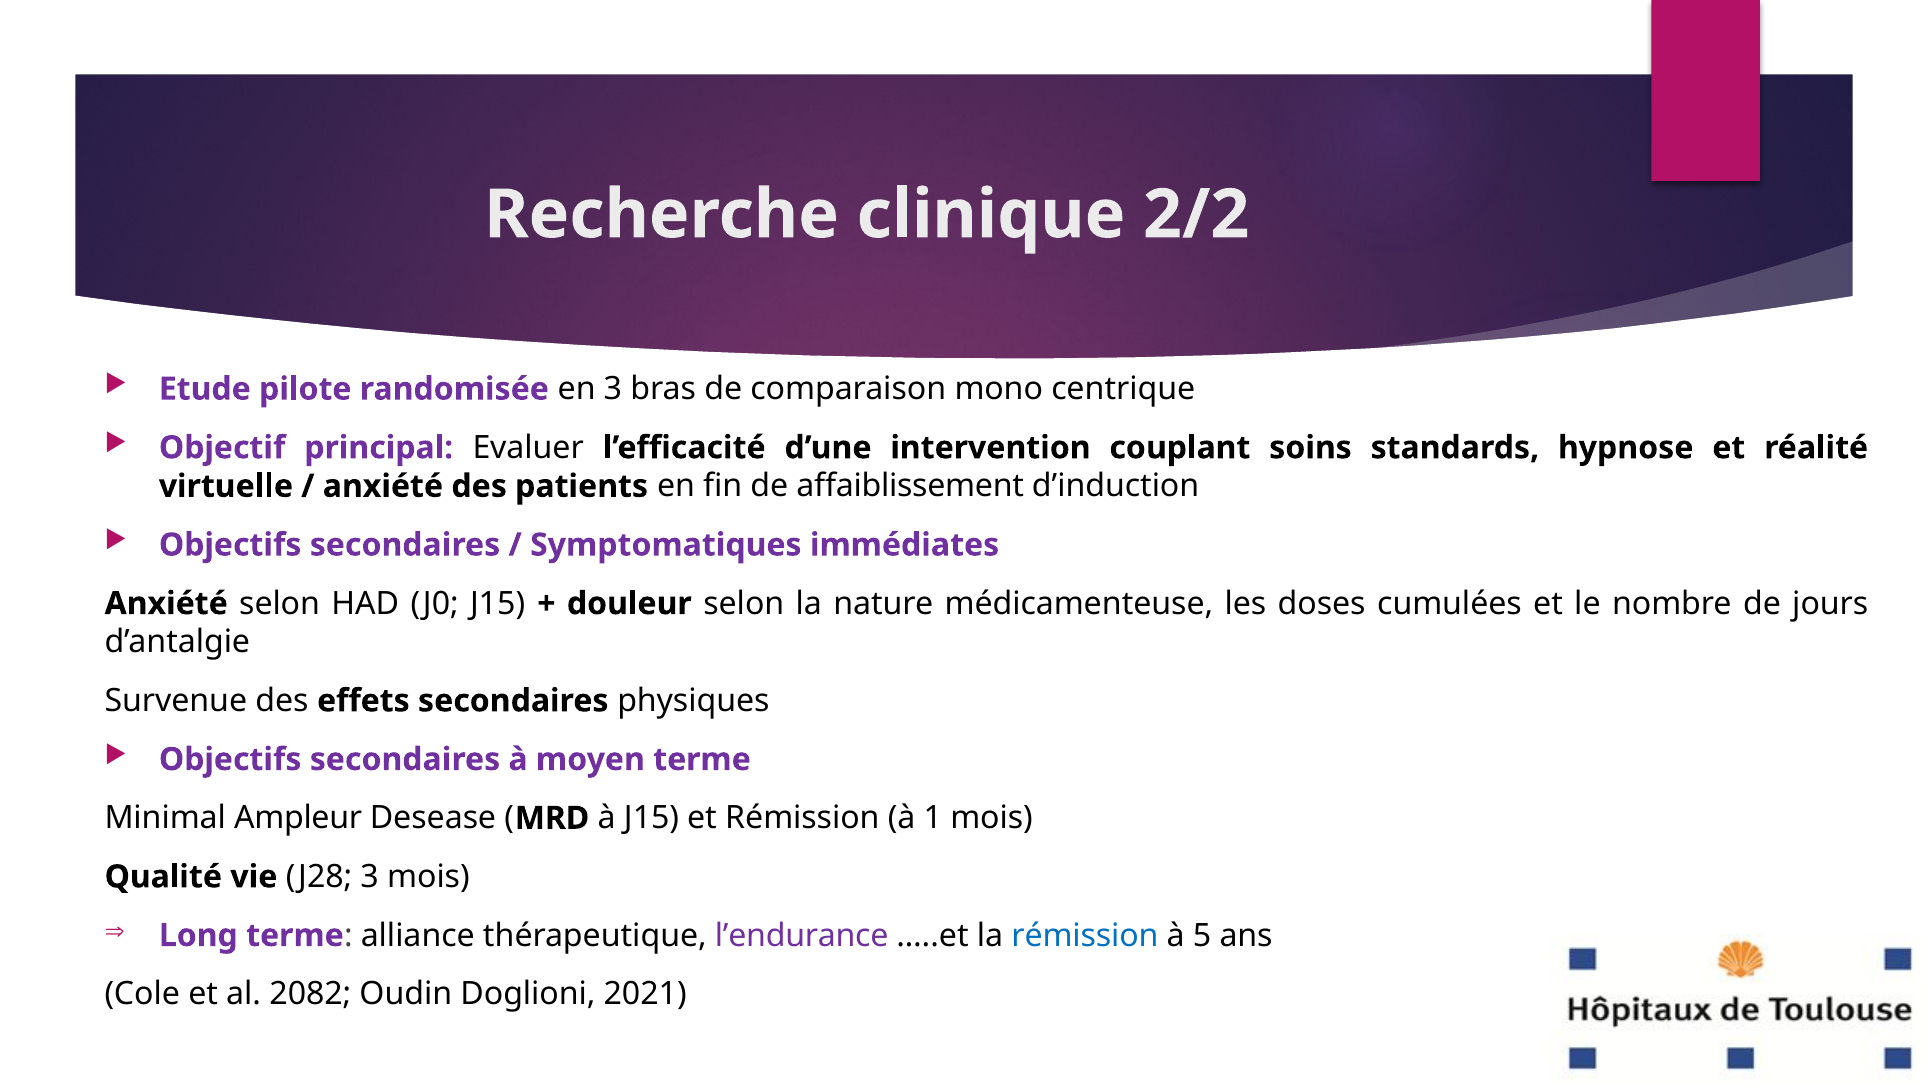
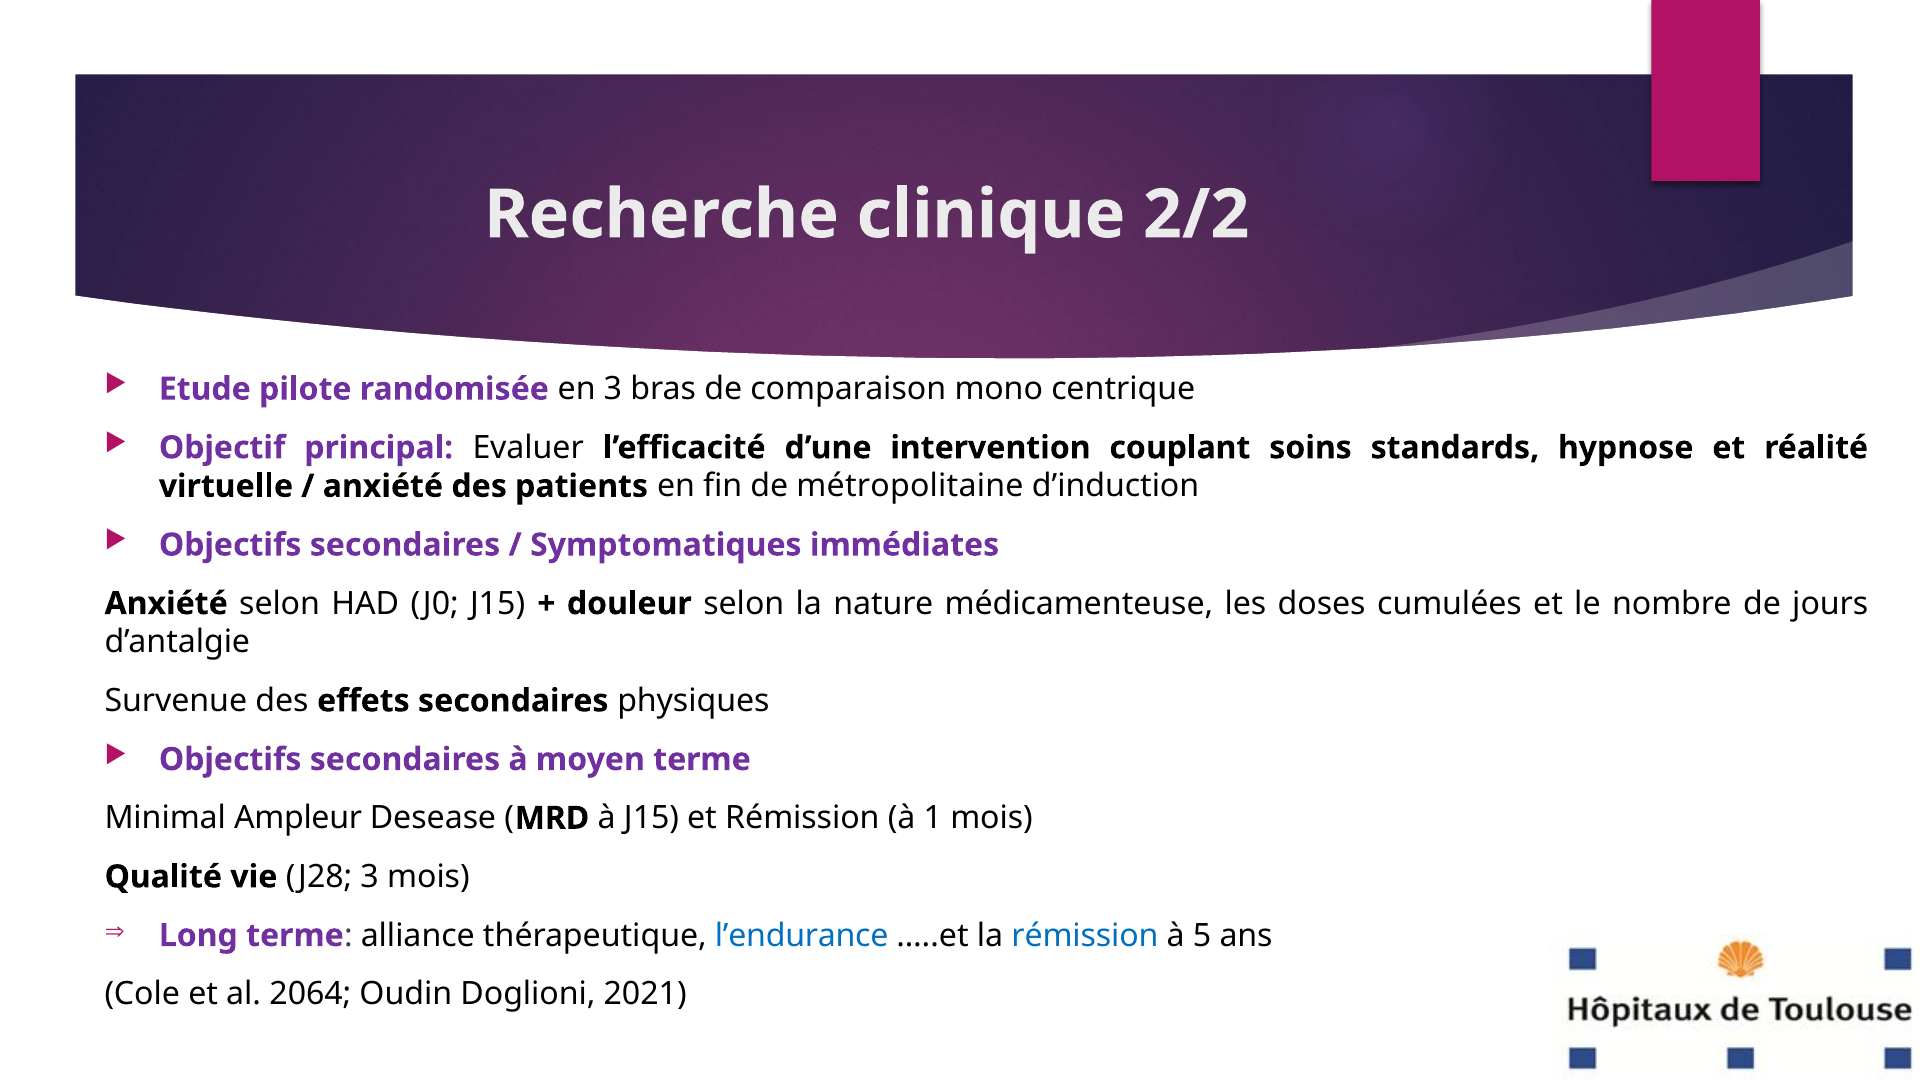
affaiblissement: affaiblissement -> métropolitaine
l’endurance colour: purple -> blue
2082: 2082 -> 2064
